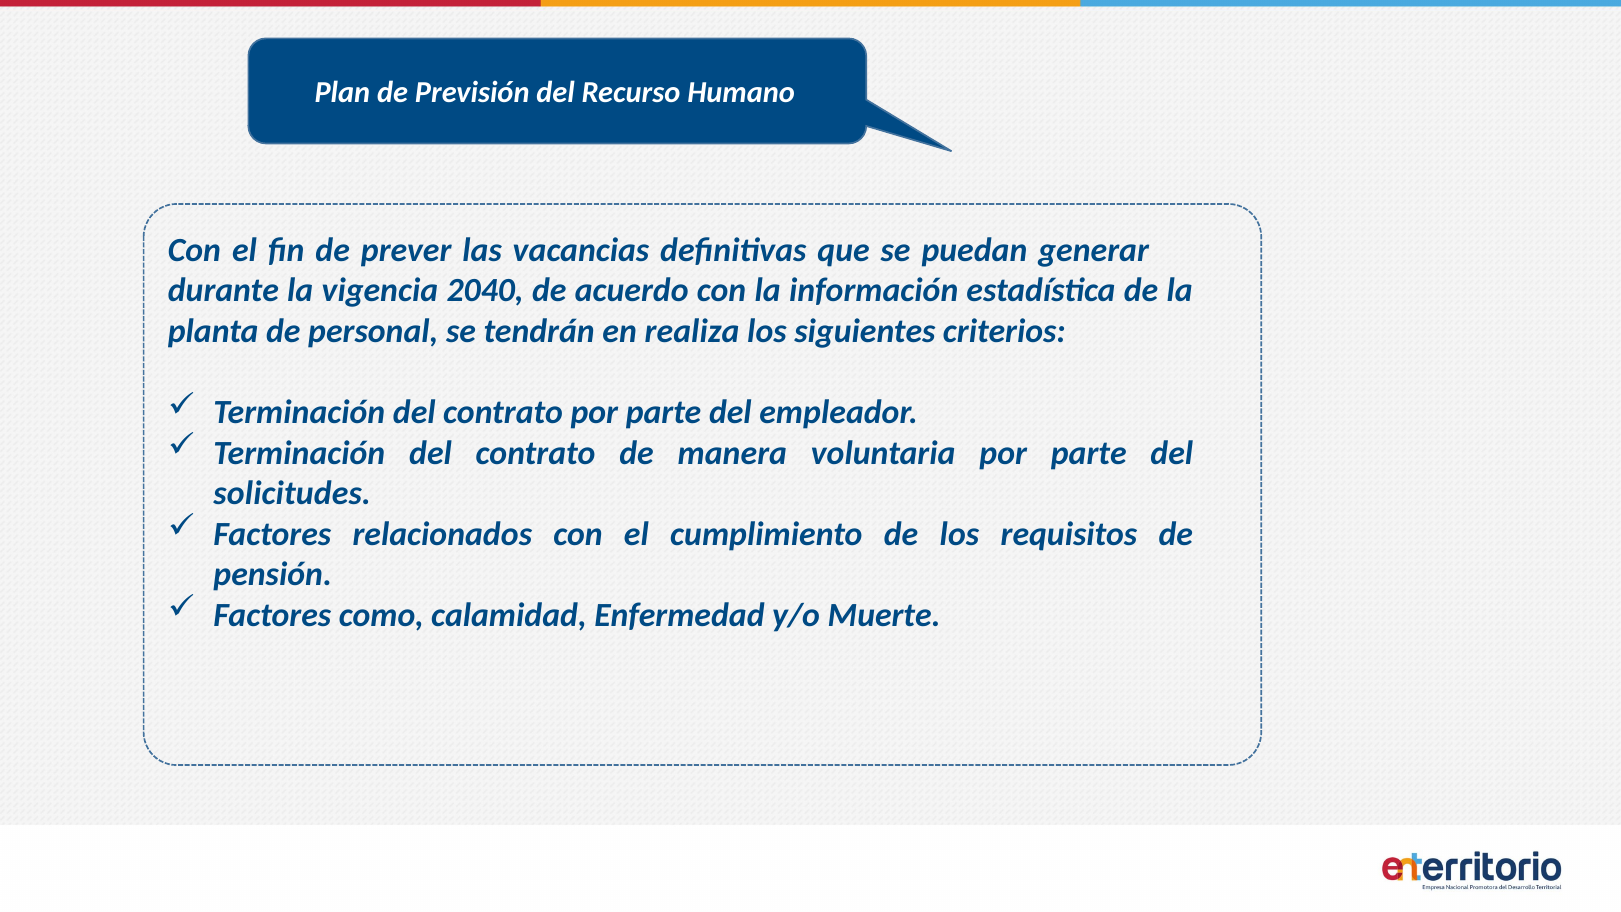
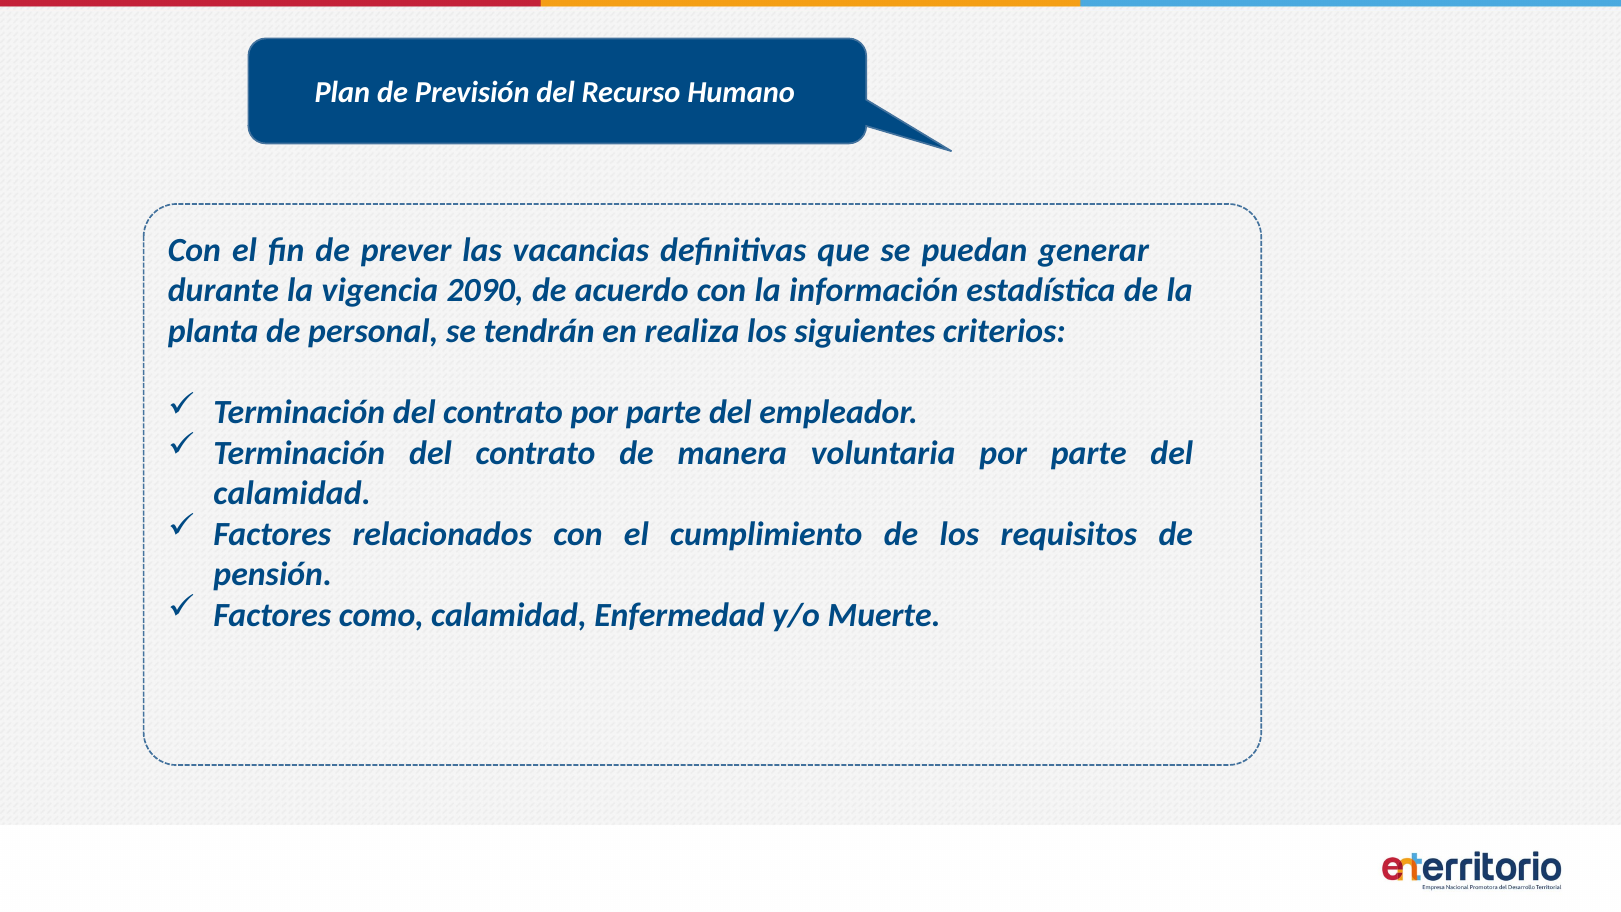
2040: 2040 -> 2090
solicitudes at (292, 493): solicitudes -> calamidad
